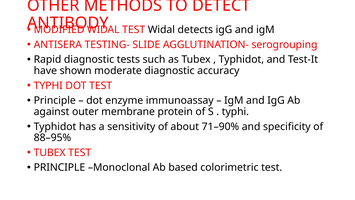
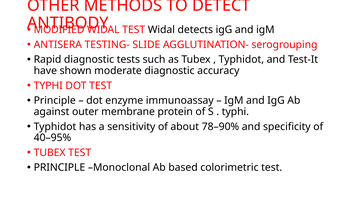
71–90%: 71–90% -> 78–90%
88–95%: 88–95% -> 40–95%
